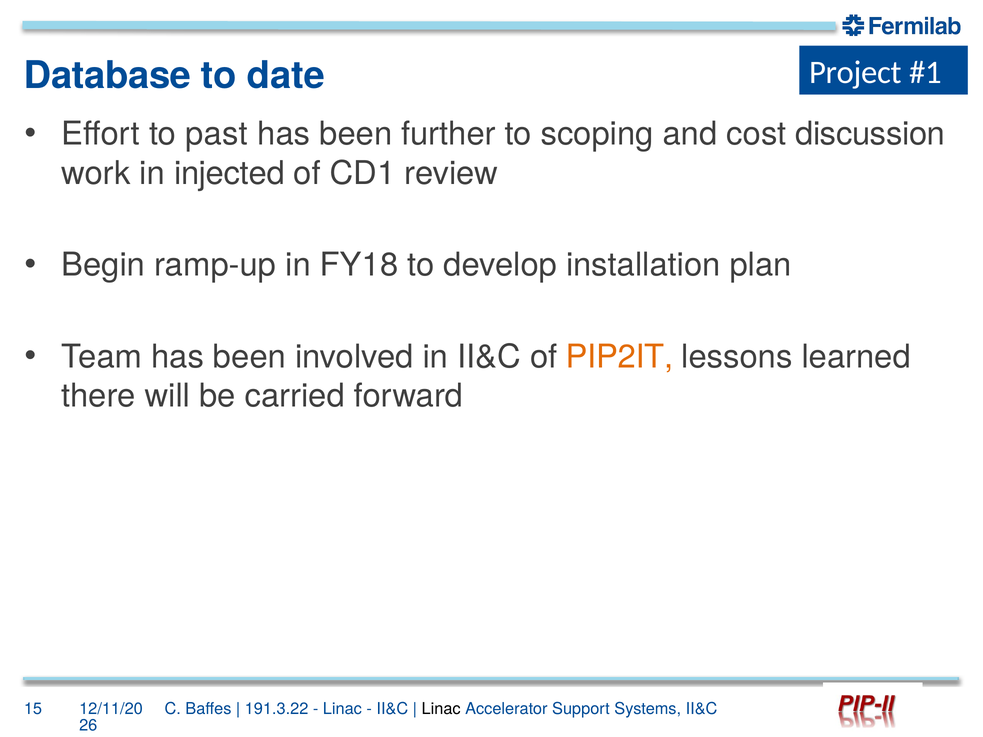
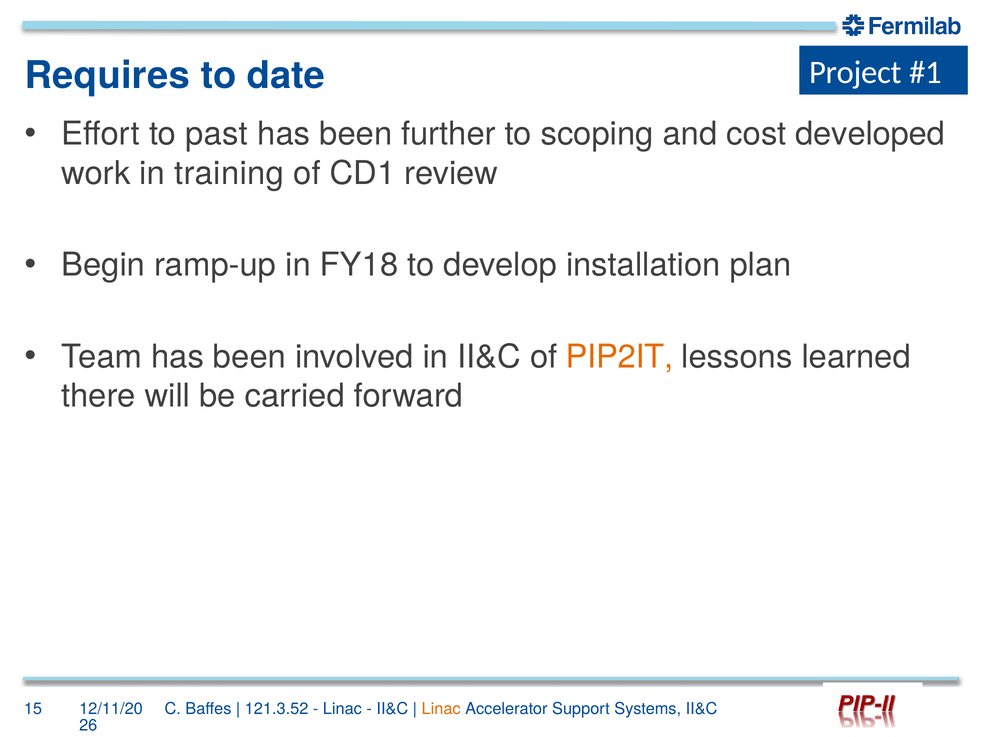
Database: Database -> Requires
discussion: discussion -> developed
injected: injected -> training
191.3.22: 191.3.22 -> 121.3.52
Linac at (441, 709) colour: black -> orange
